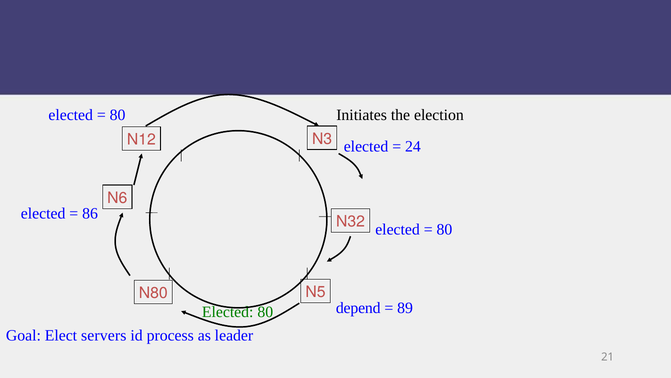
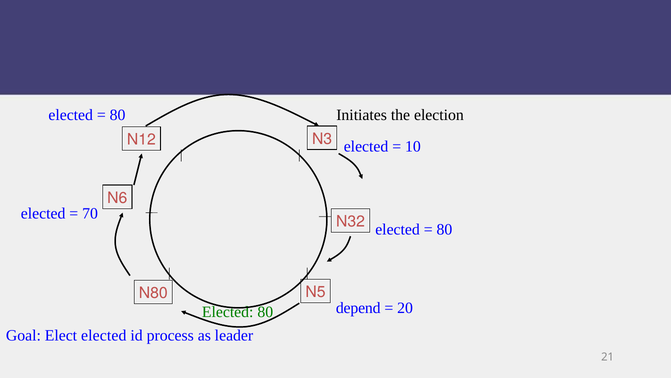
24: 24 -> 10
86: 86 -> 70
89: 89 -> 20
Elect servers: servers -> elected
